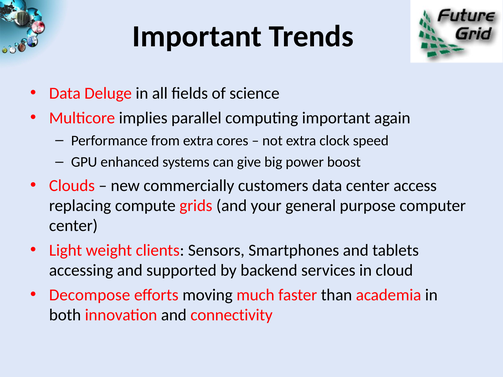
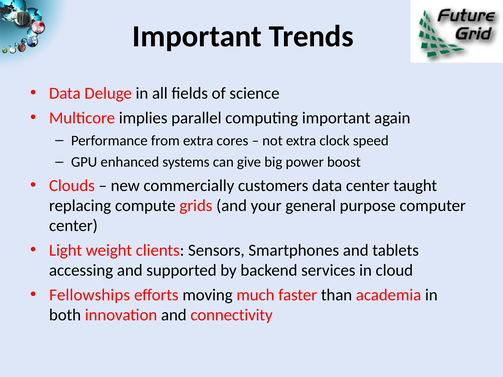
access: access -> taught
Decompose: Decompose -> Fellowships
